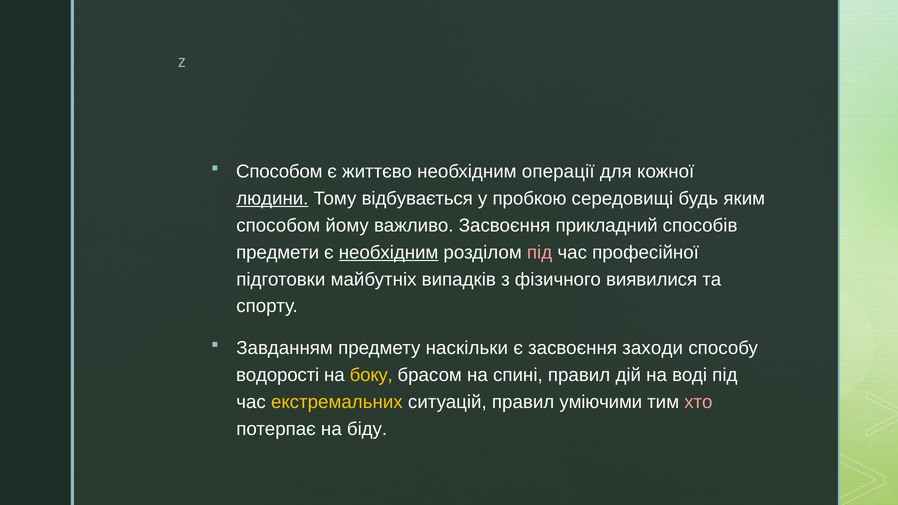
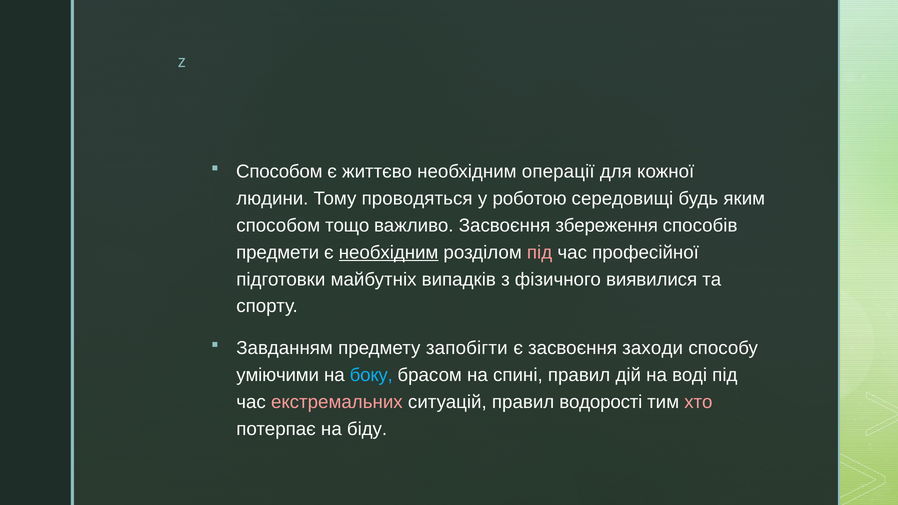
людини underline: present -> none
відбувається: відбувається -> проводяться
пробкою: пробкою -> роботою
йому: йому -> тощо
прикладний: прикладний -> збереження
наскільки: наскільки -> запобігти
водорості: водорості -> уміючими
боку colour: yellow -> light blue
екстремальних colour: yellow -> pink
уміючими: уміючими -> водорості
